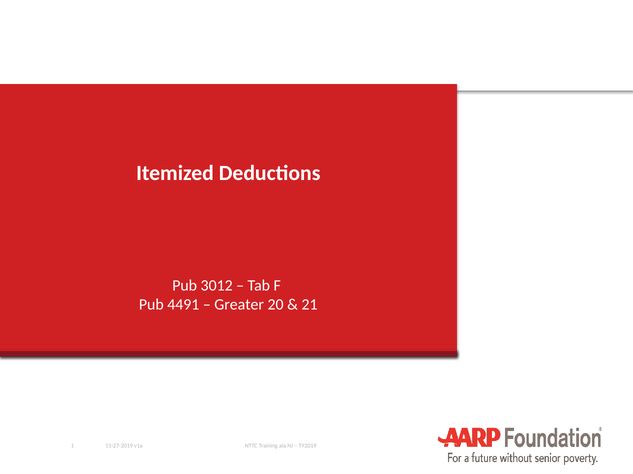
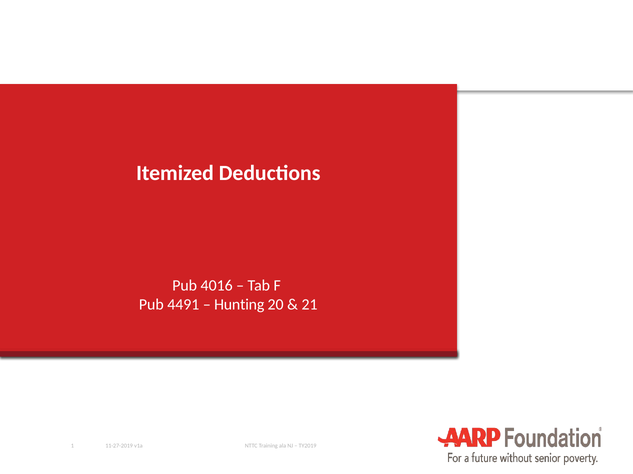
3012: 3012 -> 4016
Greater: Greater -> Hunting
